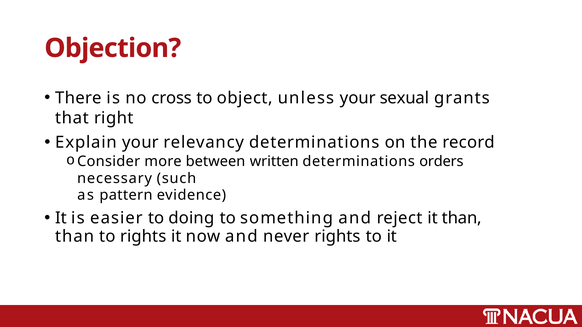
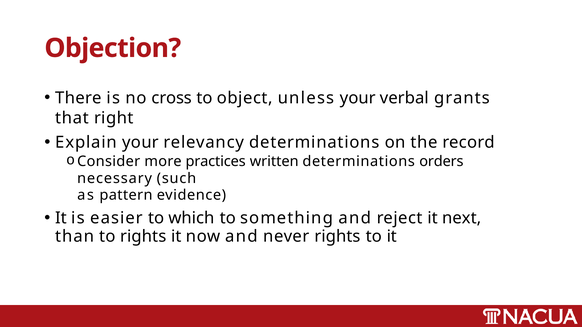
sexual: sexual -> verbal
between: between -> practices
doing: doing -> which
it than: than -> next
